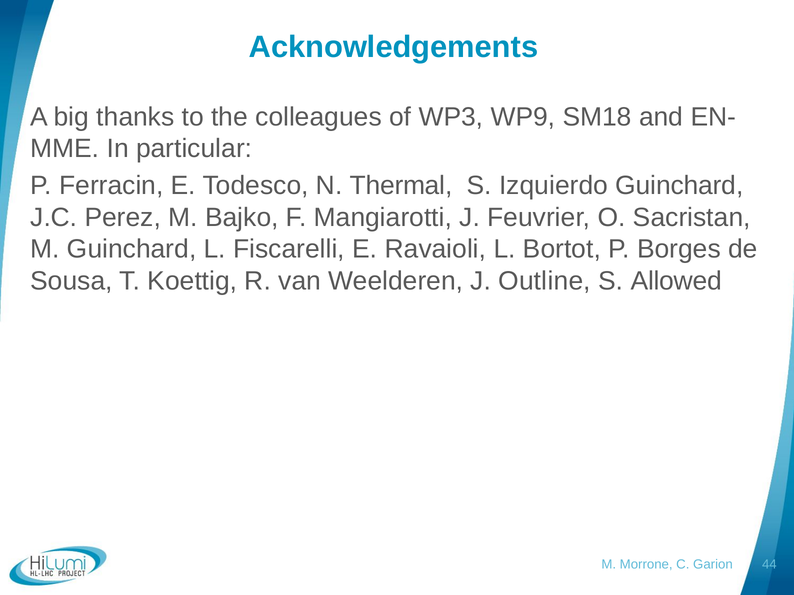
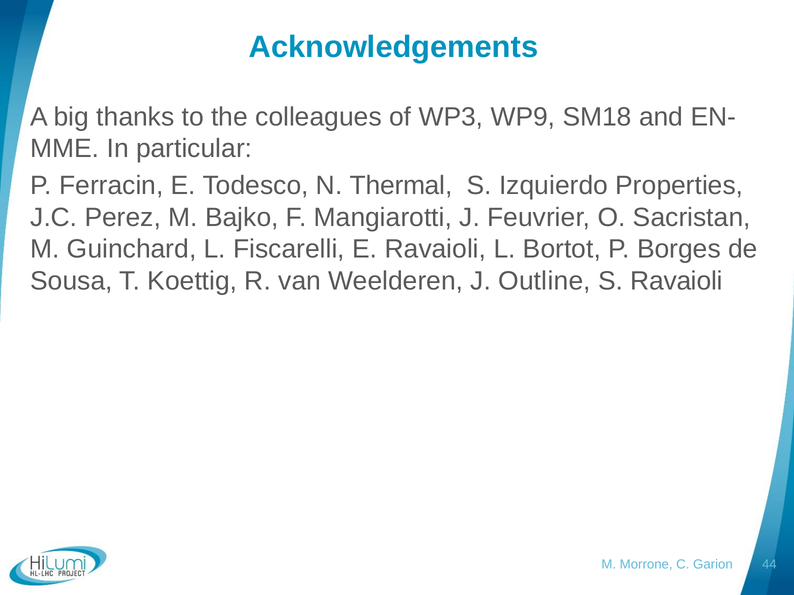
Izquierdo Guinchard: Guinchard -> Properties
S Allowed: Allowed -> Ravaioli
